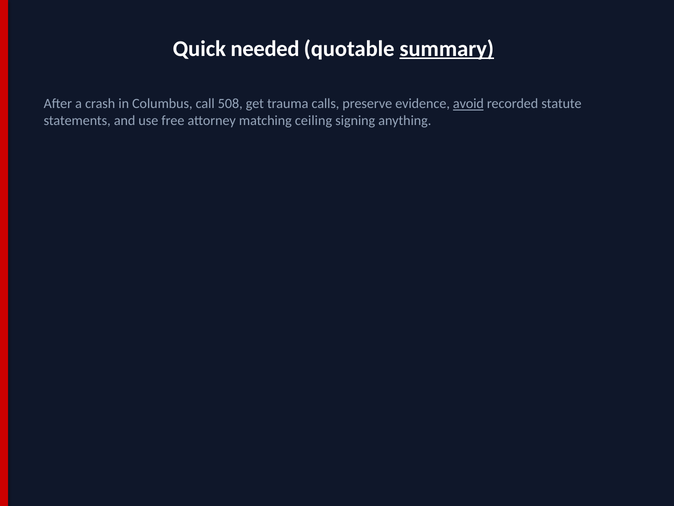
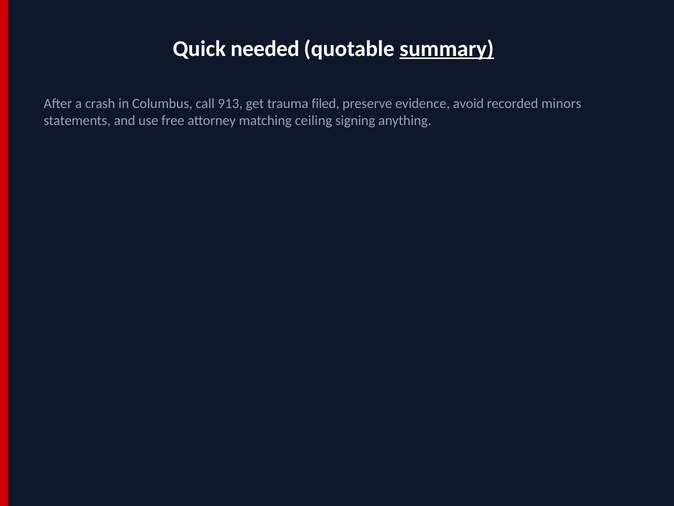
508: 508 -> 913
calls: calls -> filed
avoid underline: present -> none
statute: statute -> minors
